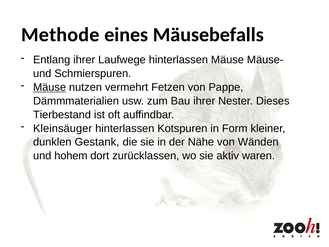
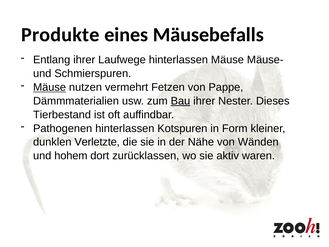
Methode: Methode -> Produkte
Bau underline: none -> present
Kleinsäuger: Kleinsäuger -> Pathogenen
Gestank: Gestank -> Verletzte
